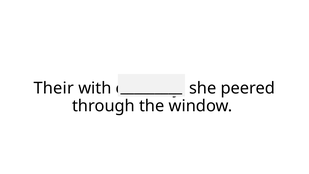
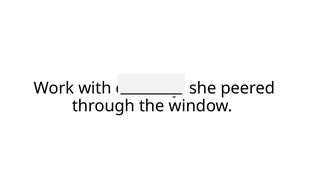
Their: Their -> Work
